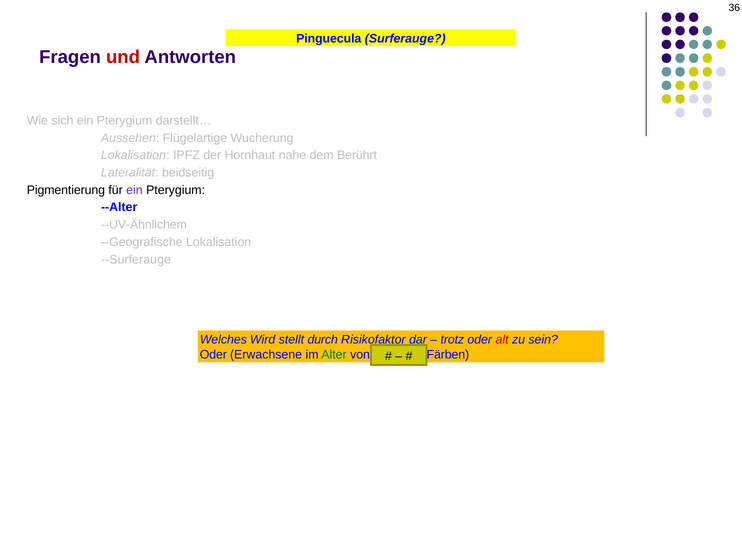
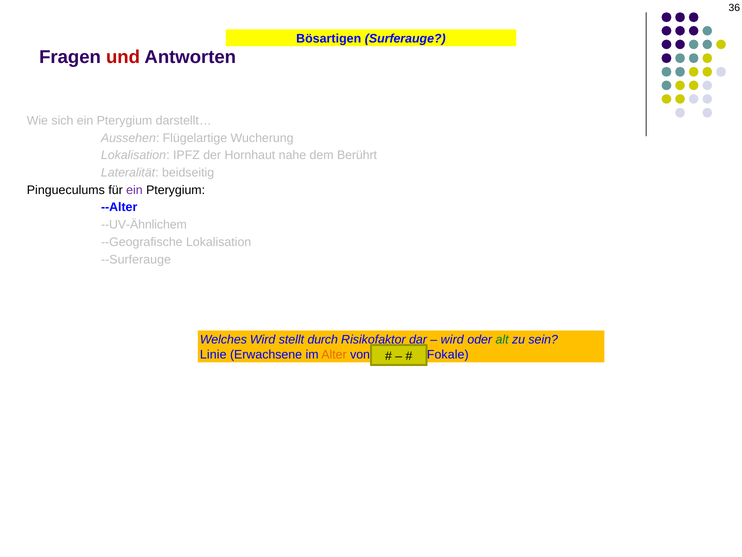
Pinguecula: Pinguecula -> Bösartigen
Pigmentierung: Pigmentierung -> Pingueculums
trotz at (452, 340): trotz -> wird
alt colour: red -> green
Oder at (213, 354): Oder -> Linie
Alter colour: green -> orange
Färben: Färben -> Fokale
